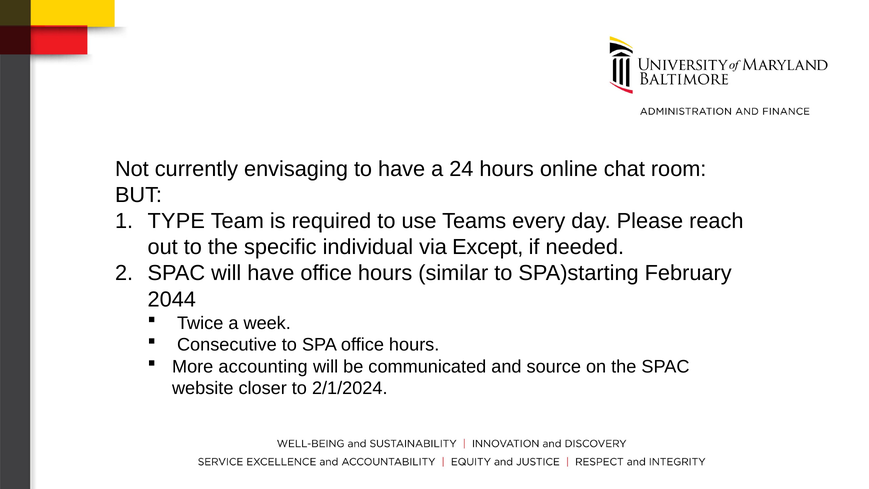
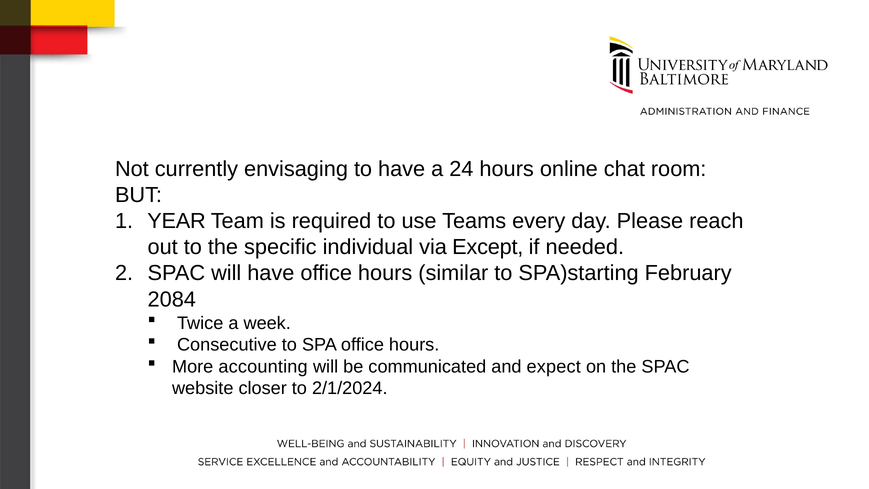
TYPE: TYPE -> YEAR
2044: 2044 -> 2084
source: source -> expect
